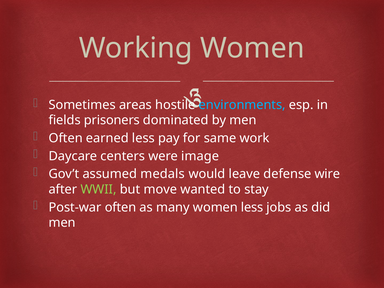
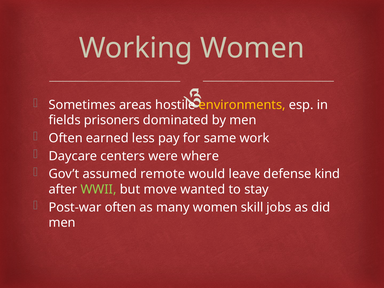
environments colour: light blue -> yellow
image: image -> where
medals: medals -> remote
wire: wire -> kind
women less: less -> skill
